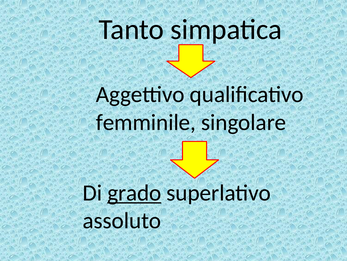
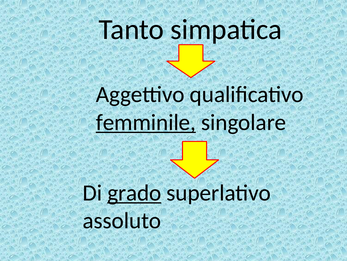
femminile underline: none -> present
